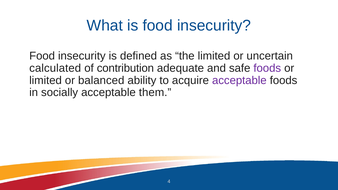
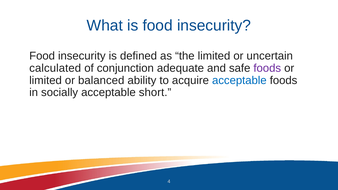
contribution: contribution -> conjunction
acceptable at (239, 80) colour: purple -> blue
them: them -> short
